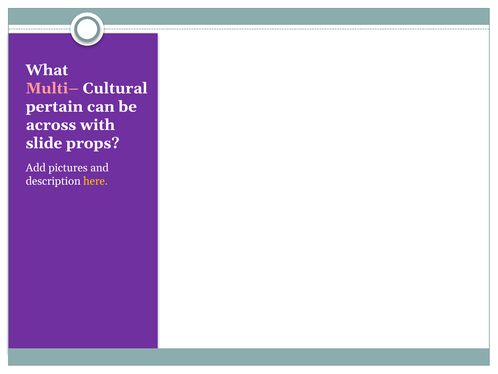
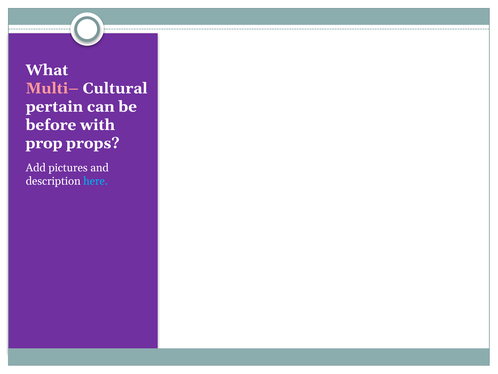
across: across -> before
slide: slide -> prop
here colour: yellow -> light blue
